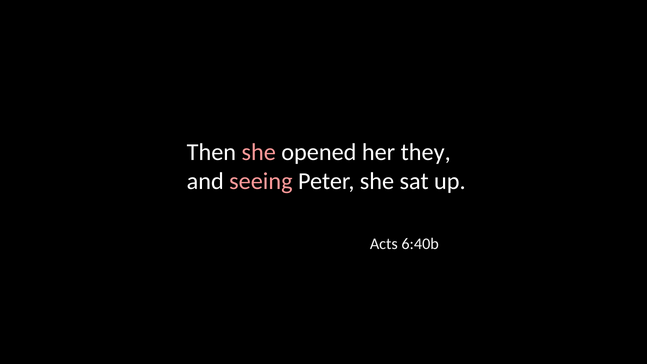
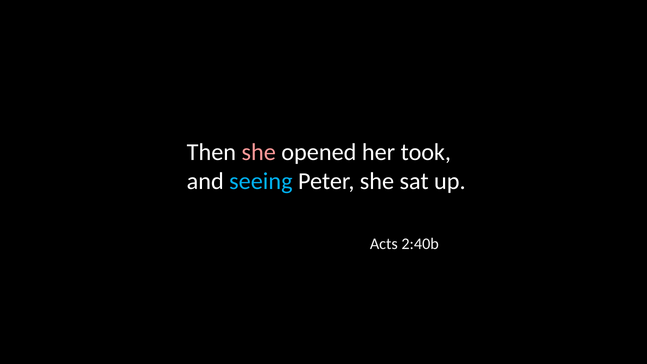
they: they -> took
seeing colour: pink -> light blue
6:40b: 6:40b -> 2:40b
